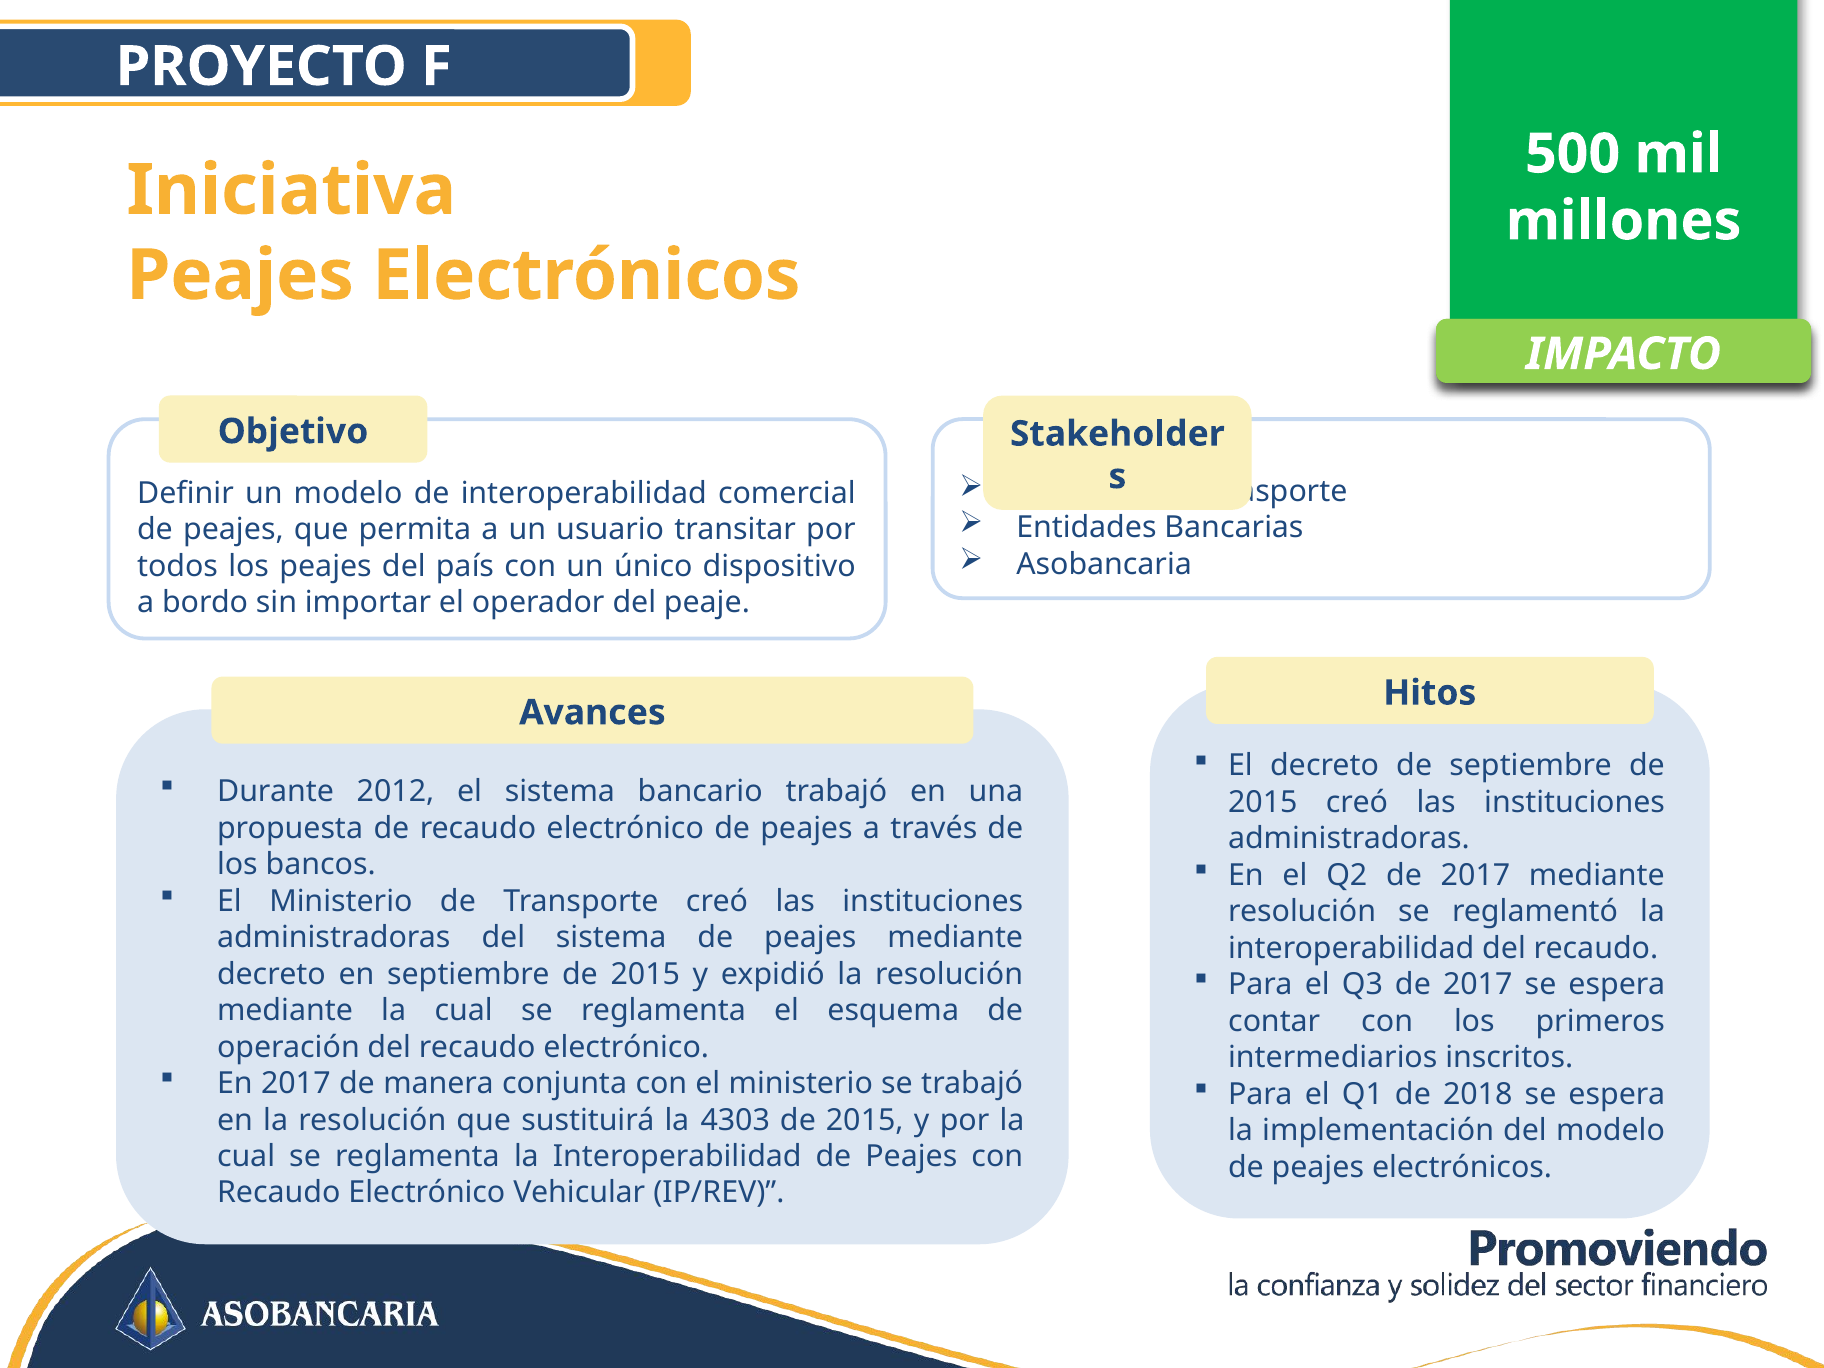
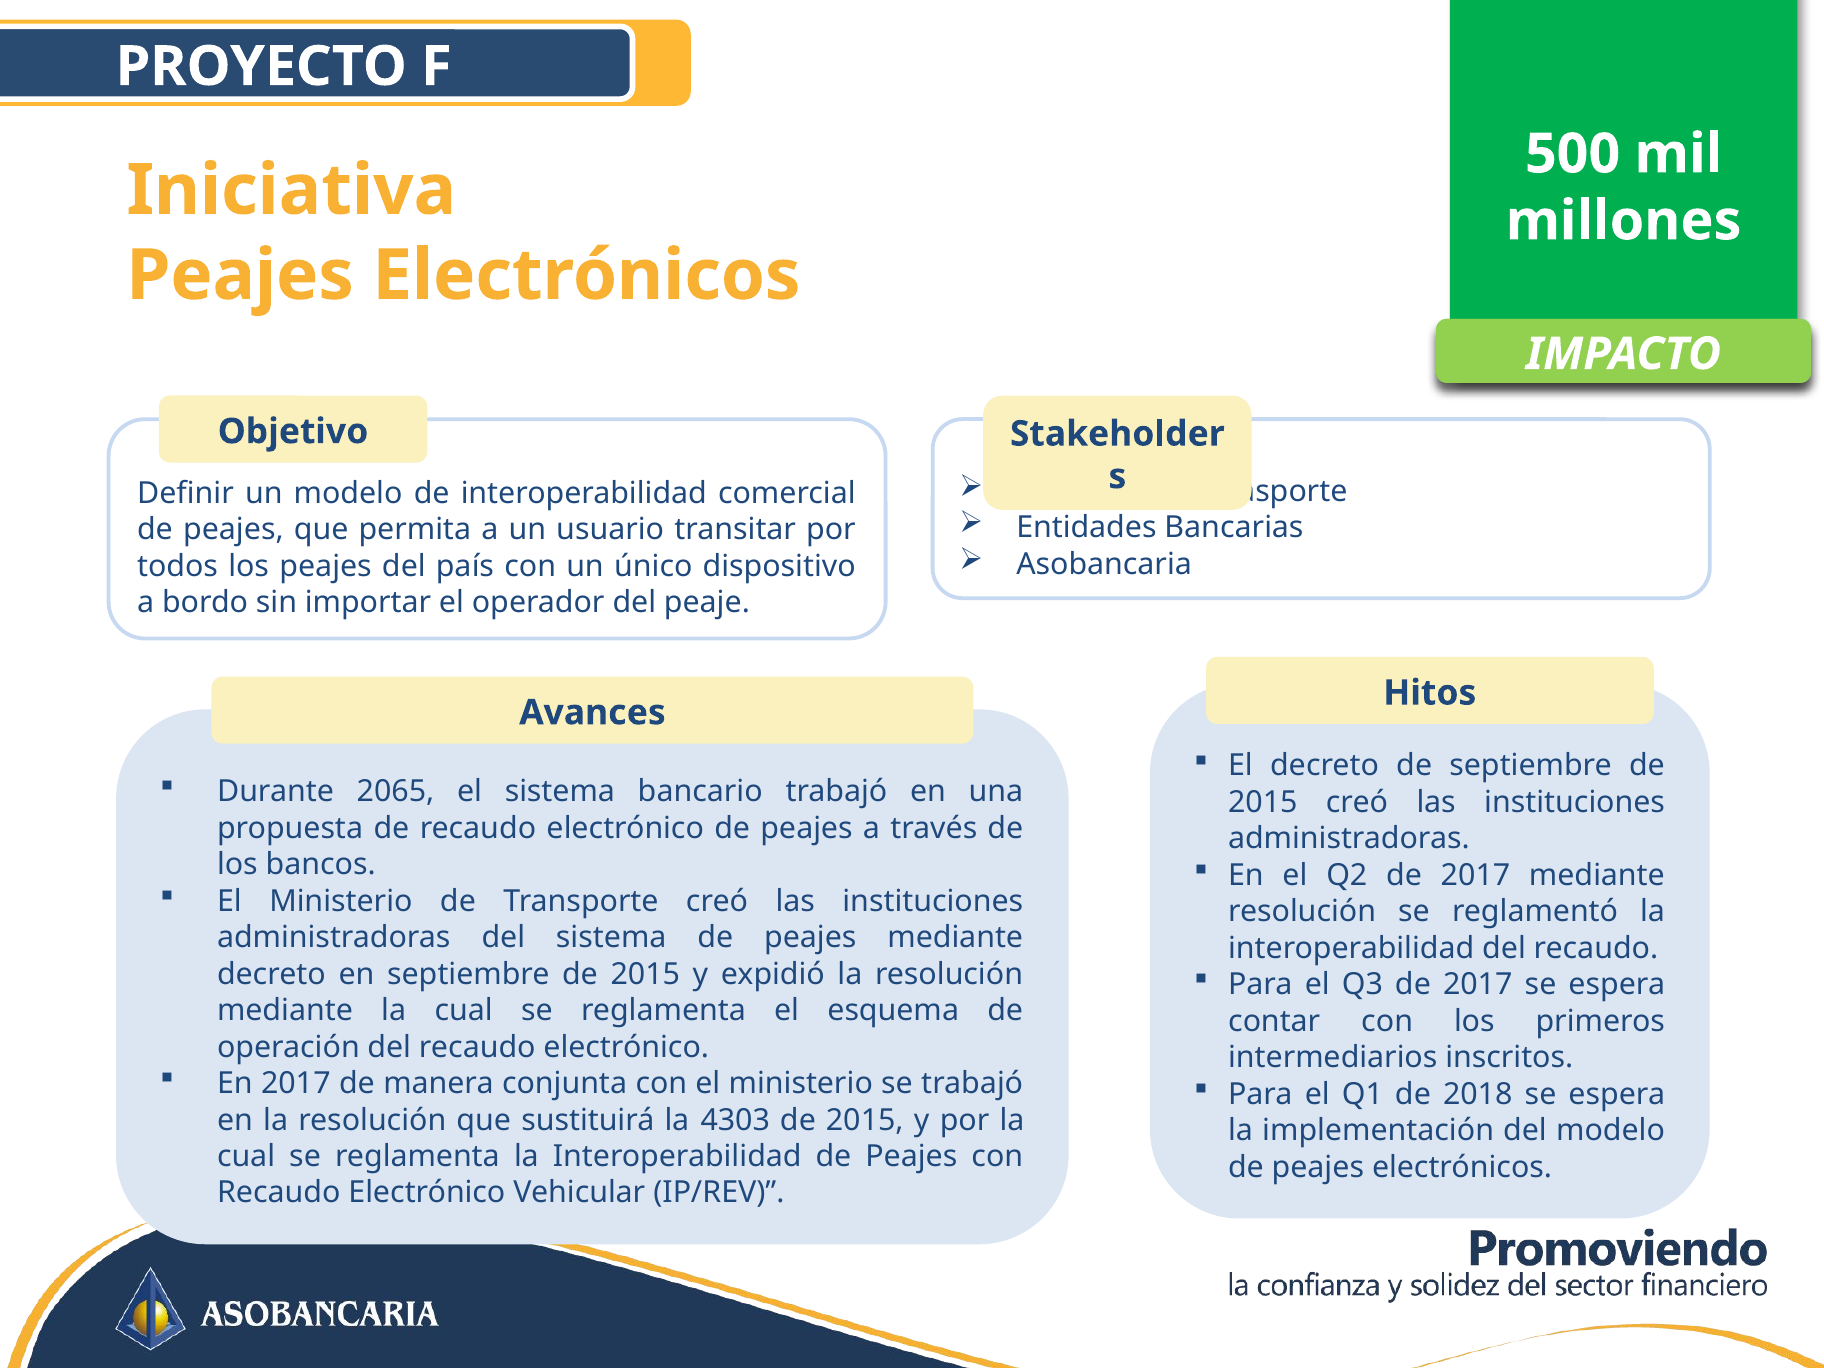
2012: 2012 -> 2065
